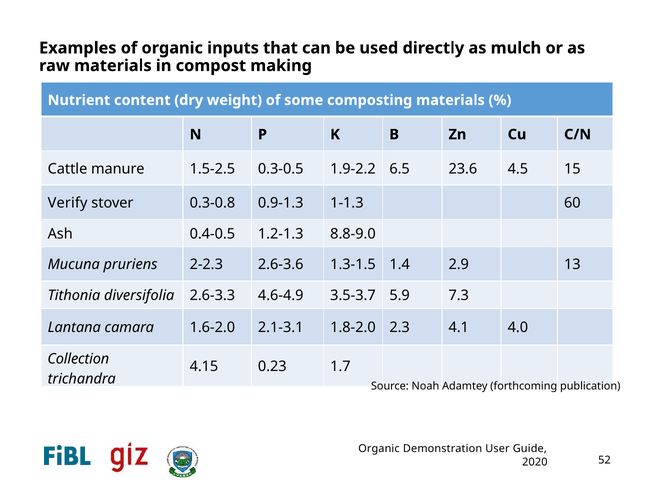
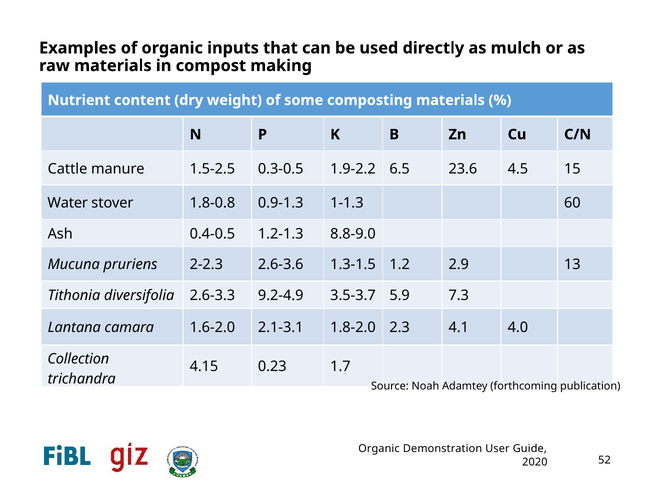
Verify: Verify -> Water
0.3-0.8: 0.3-0.8 -> 1.8-0.8
1.4: 1.4 -> 1.2
4.6-4.9: 4.6-4.9 -> 9.2-4.9
